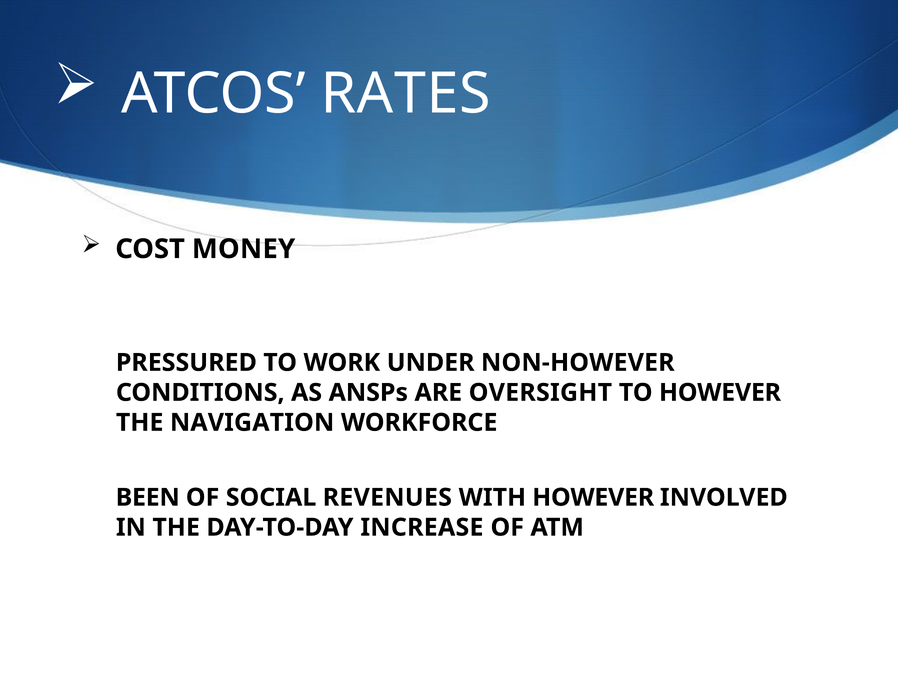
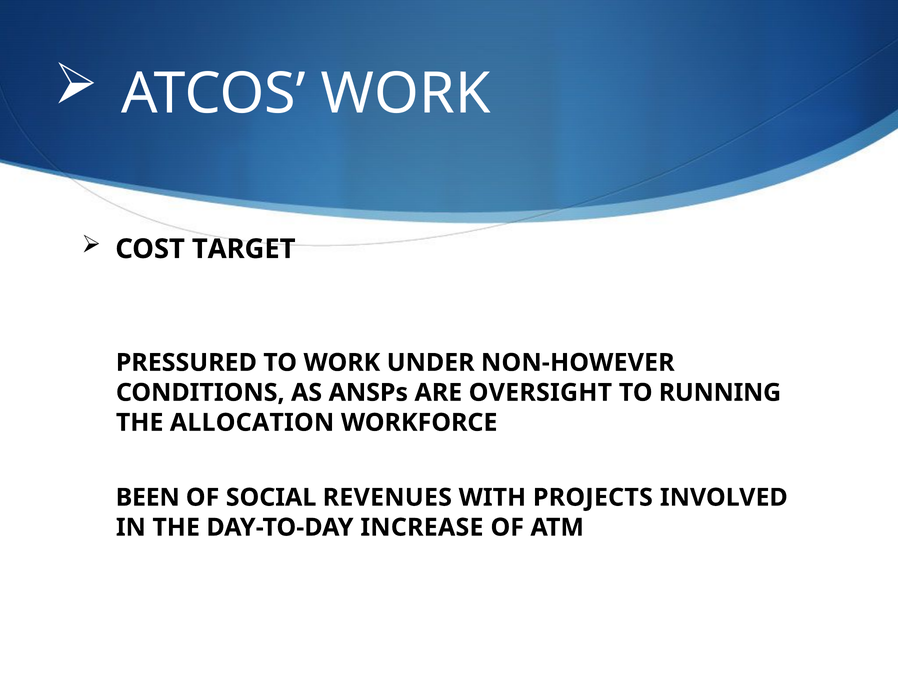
ATCOS RATES: RATES -> WORK
MONEY: MONEY -> TARGET
TO HOWEVER: HOWEVER -> RUNNING
NAVIGATION: NAVIGATION -> ALLOCATION
WITH HOWEVER: HOWEVER -> PROJECTS
